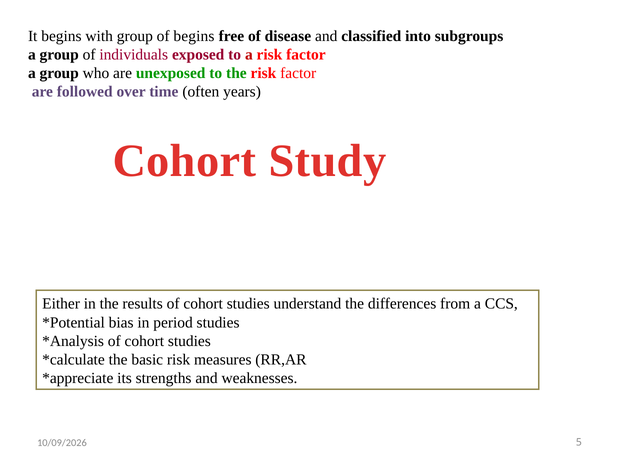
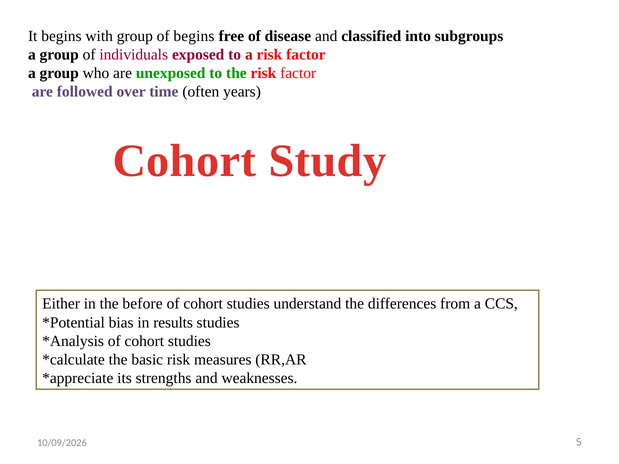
results: results -> before
period: period -> results
